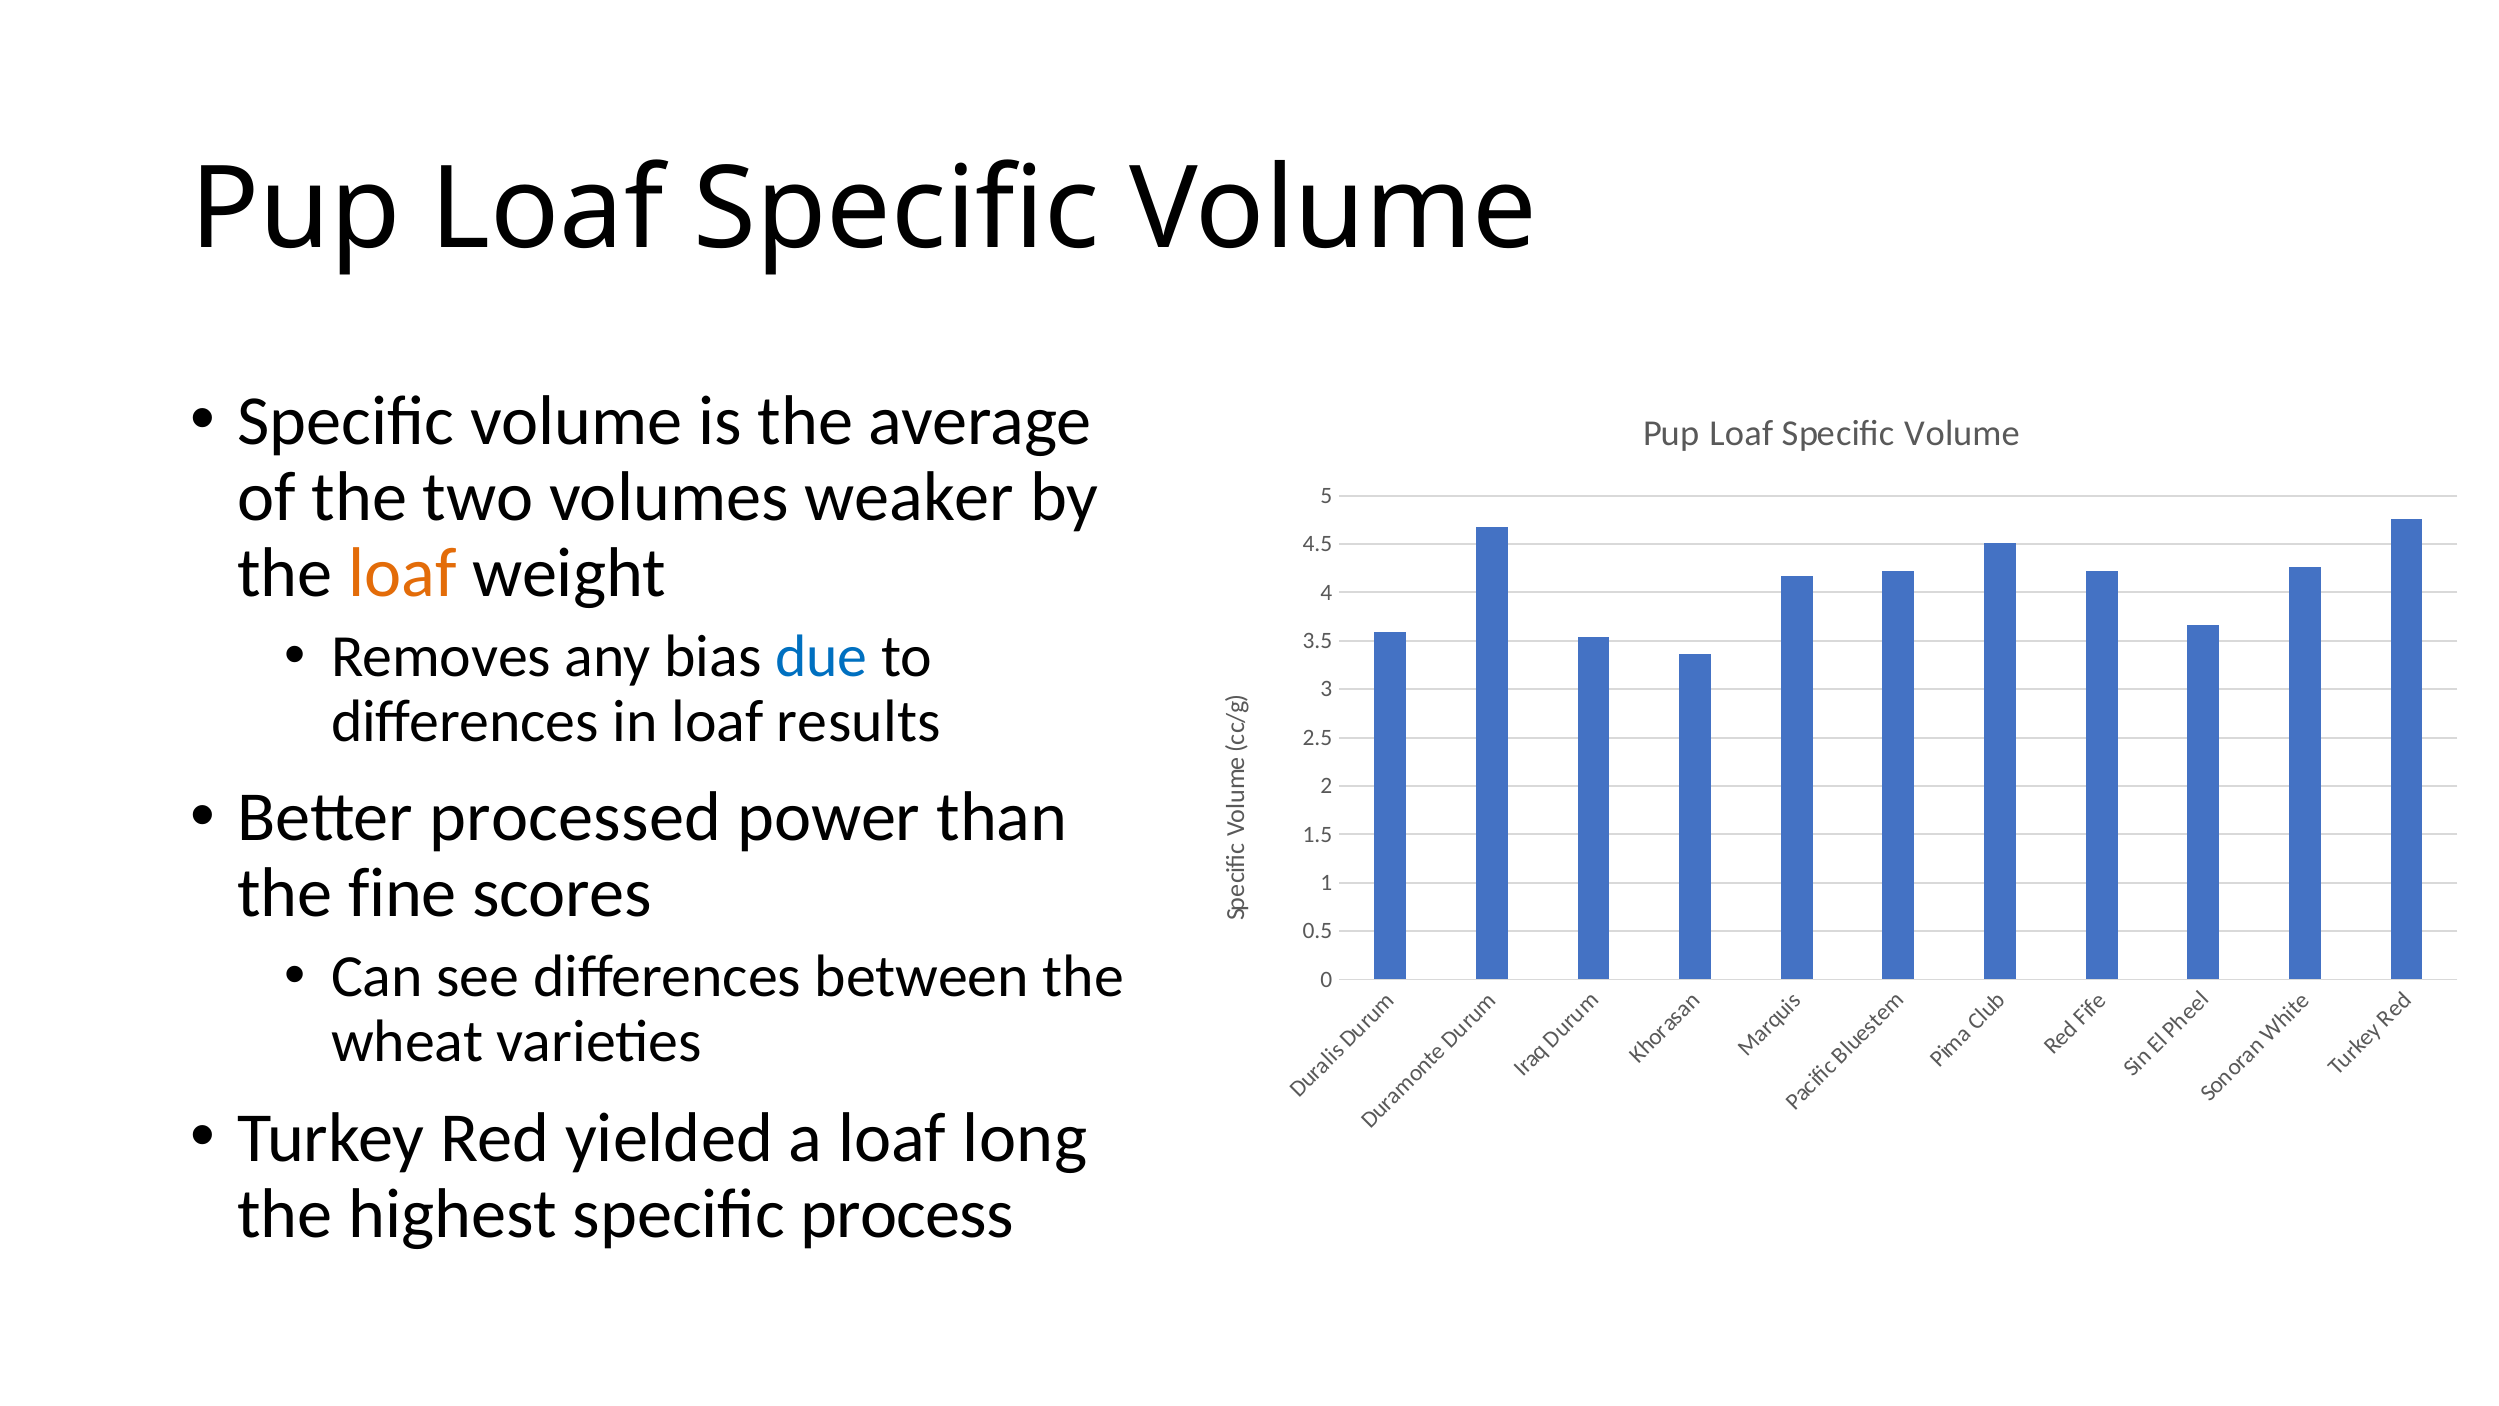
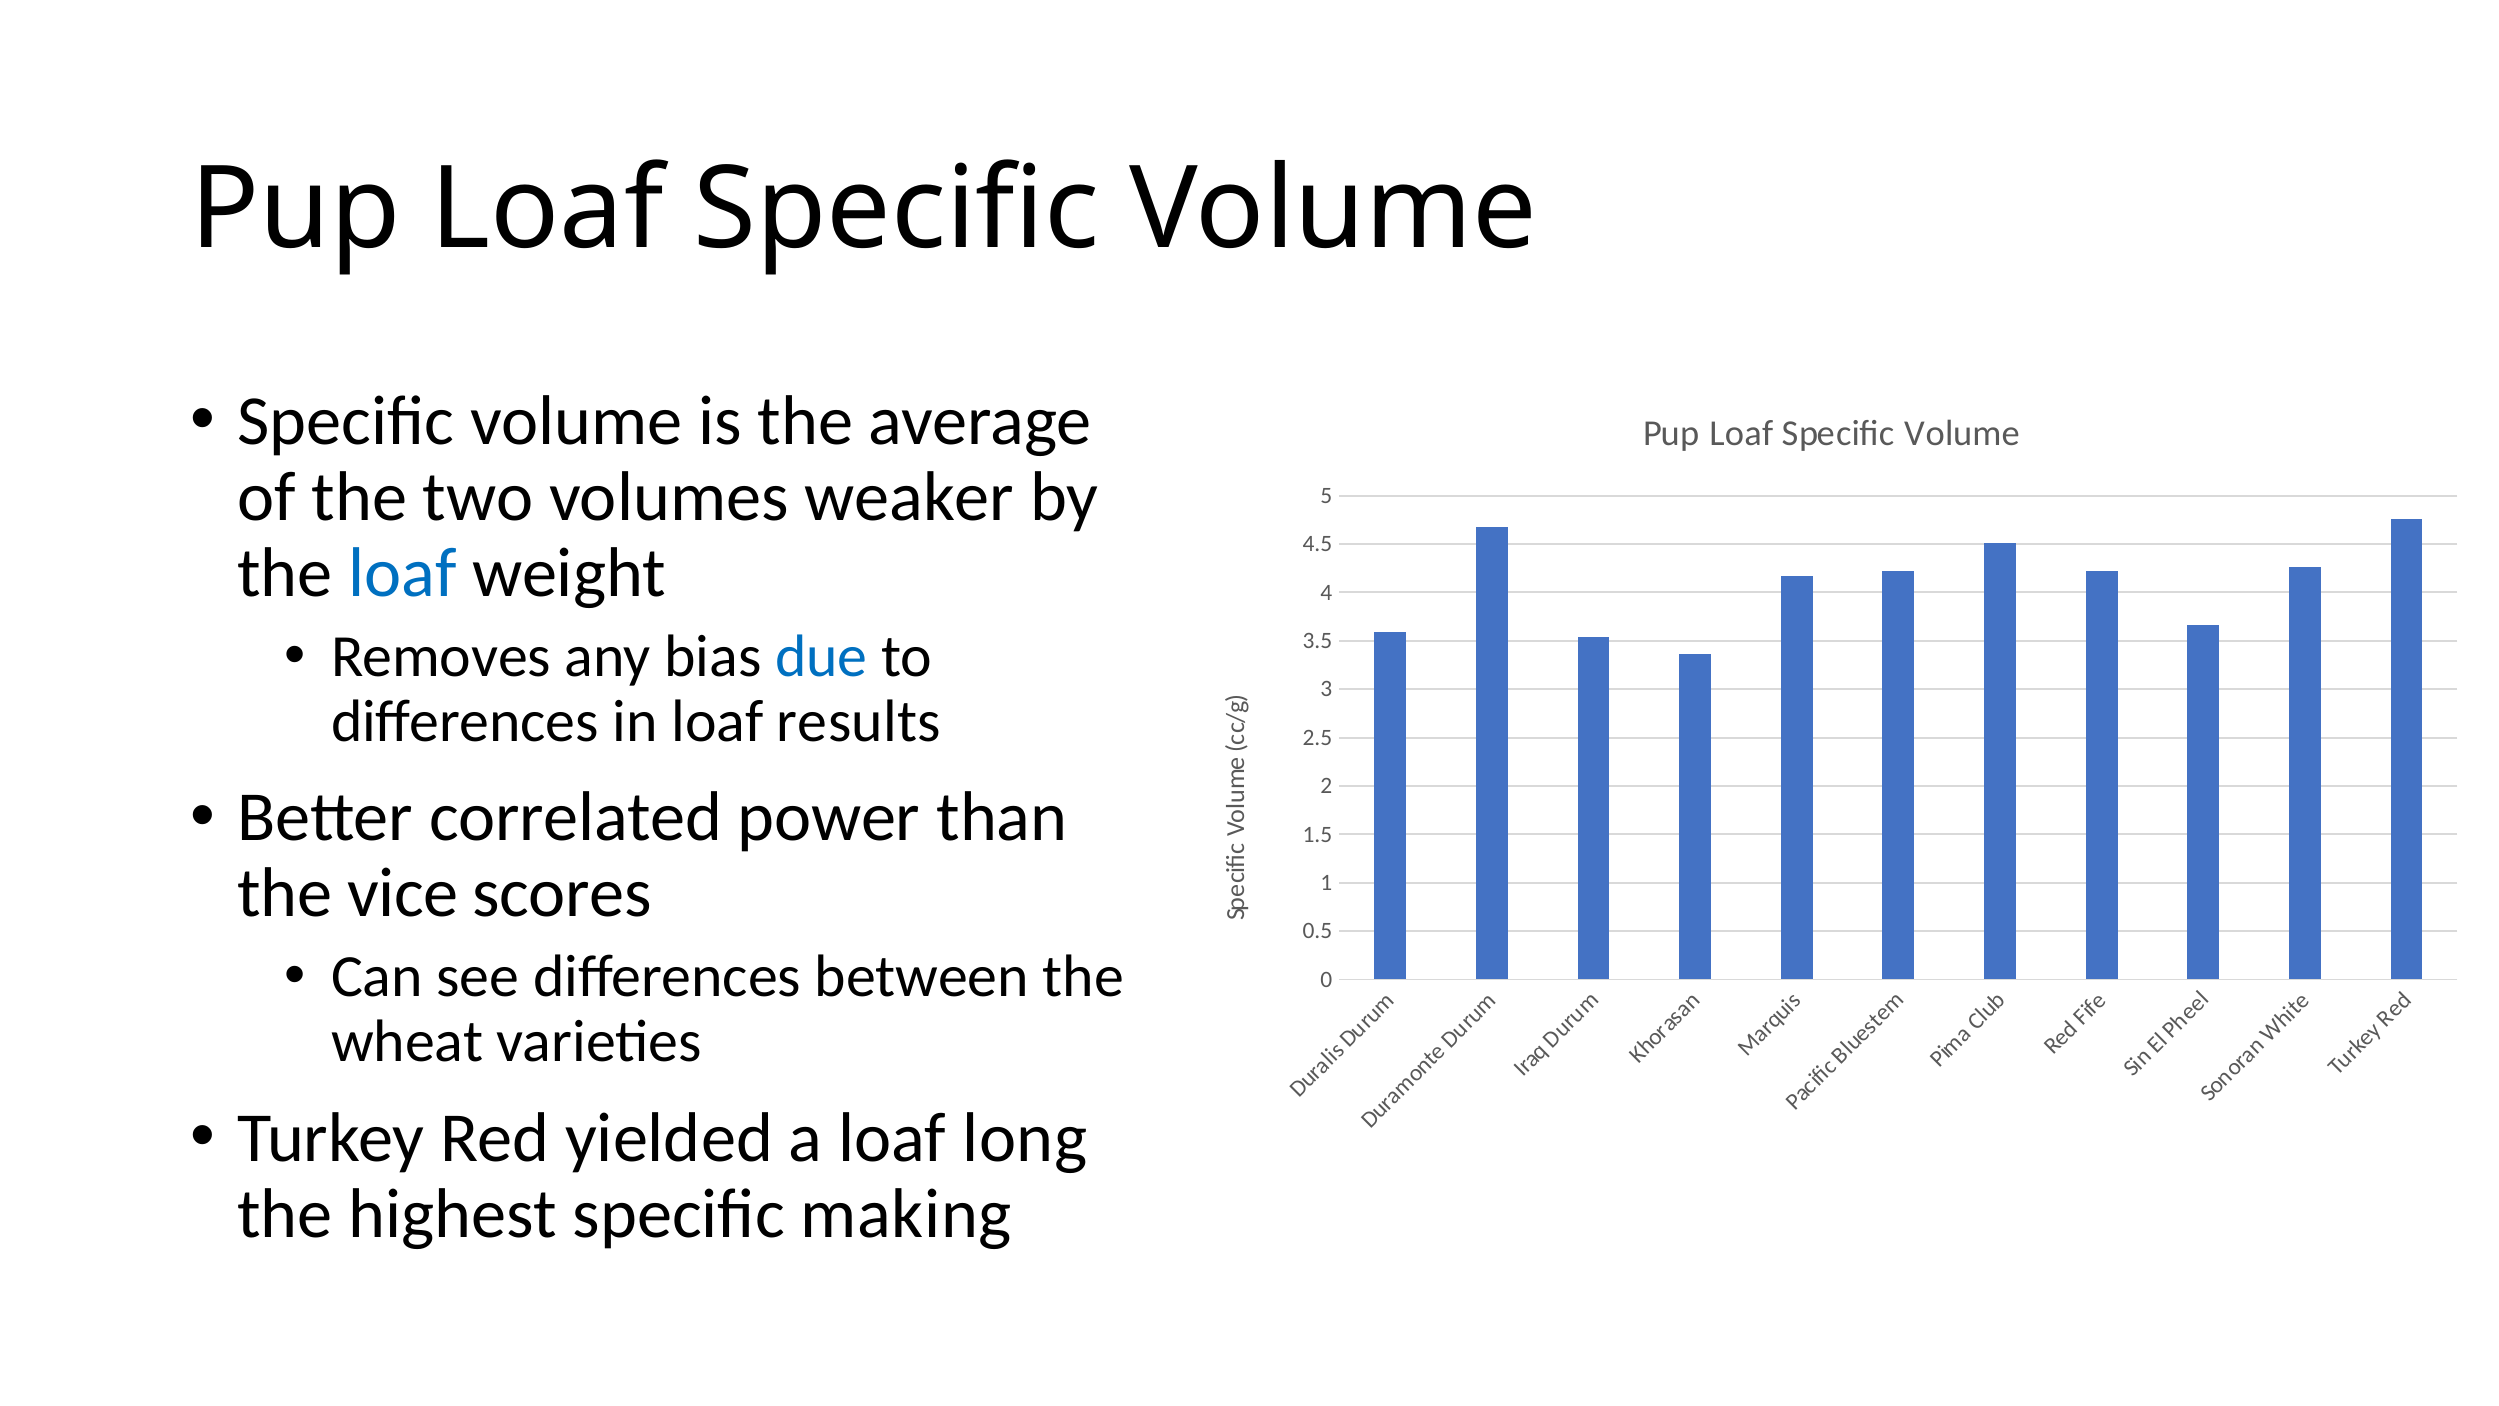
loaf at (403, 573) colour: orange -> blue
processed: processed -> correlated
fine: fine -> vice
process: process -> making
